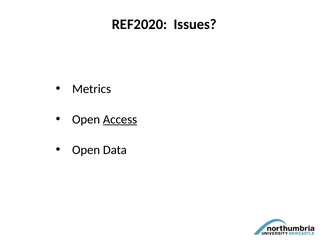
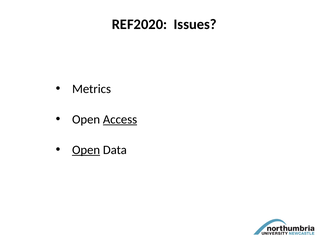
Open at (86, 150) underline: none -> present
